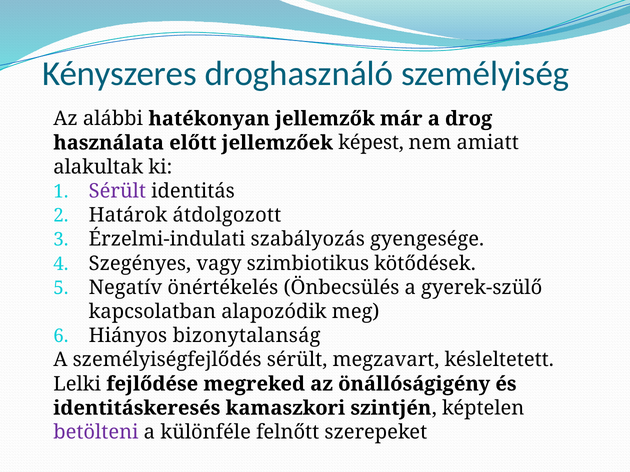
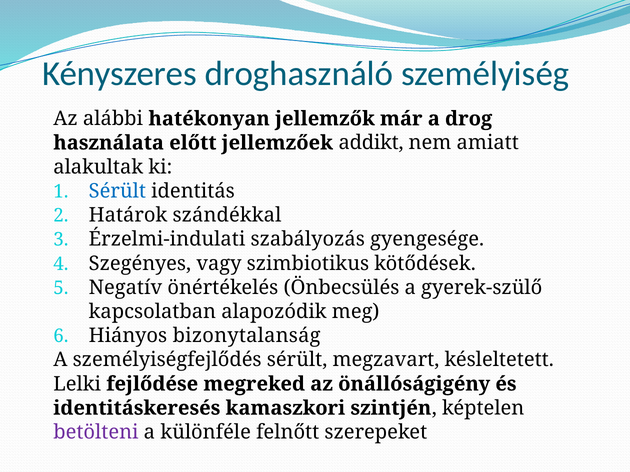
képest: képest -> addikt
Sérült at (117, 191) colour: purple -> blue
átdolgozott: átdolgozott -> szándékkal
